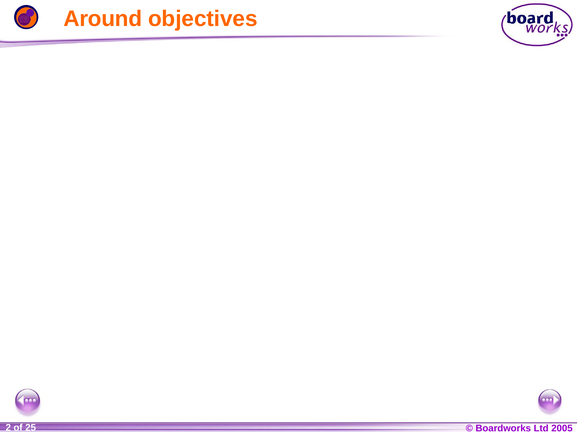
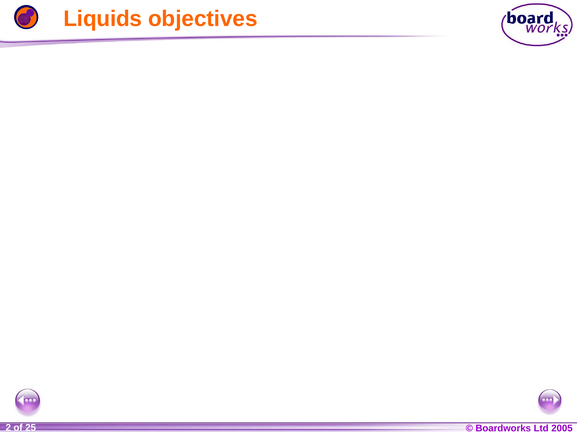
Around at (103, 19): Around -> Liquids
